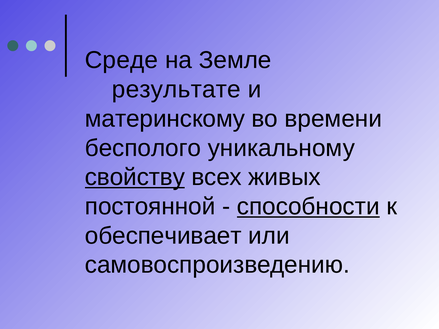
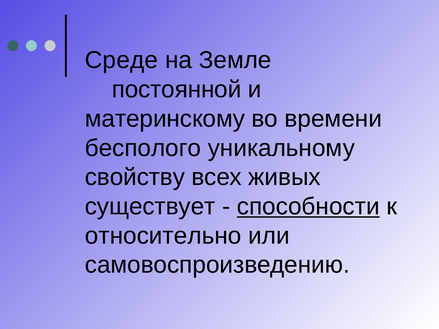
результате: результате -> постоянной
свойству underline: present -> none
постоянной: постоянной -> существует
обеспечивает: обеспечивает -> относительно
